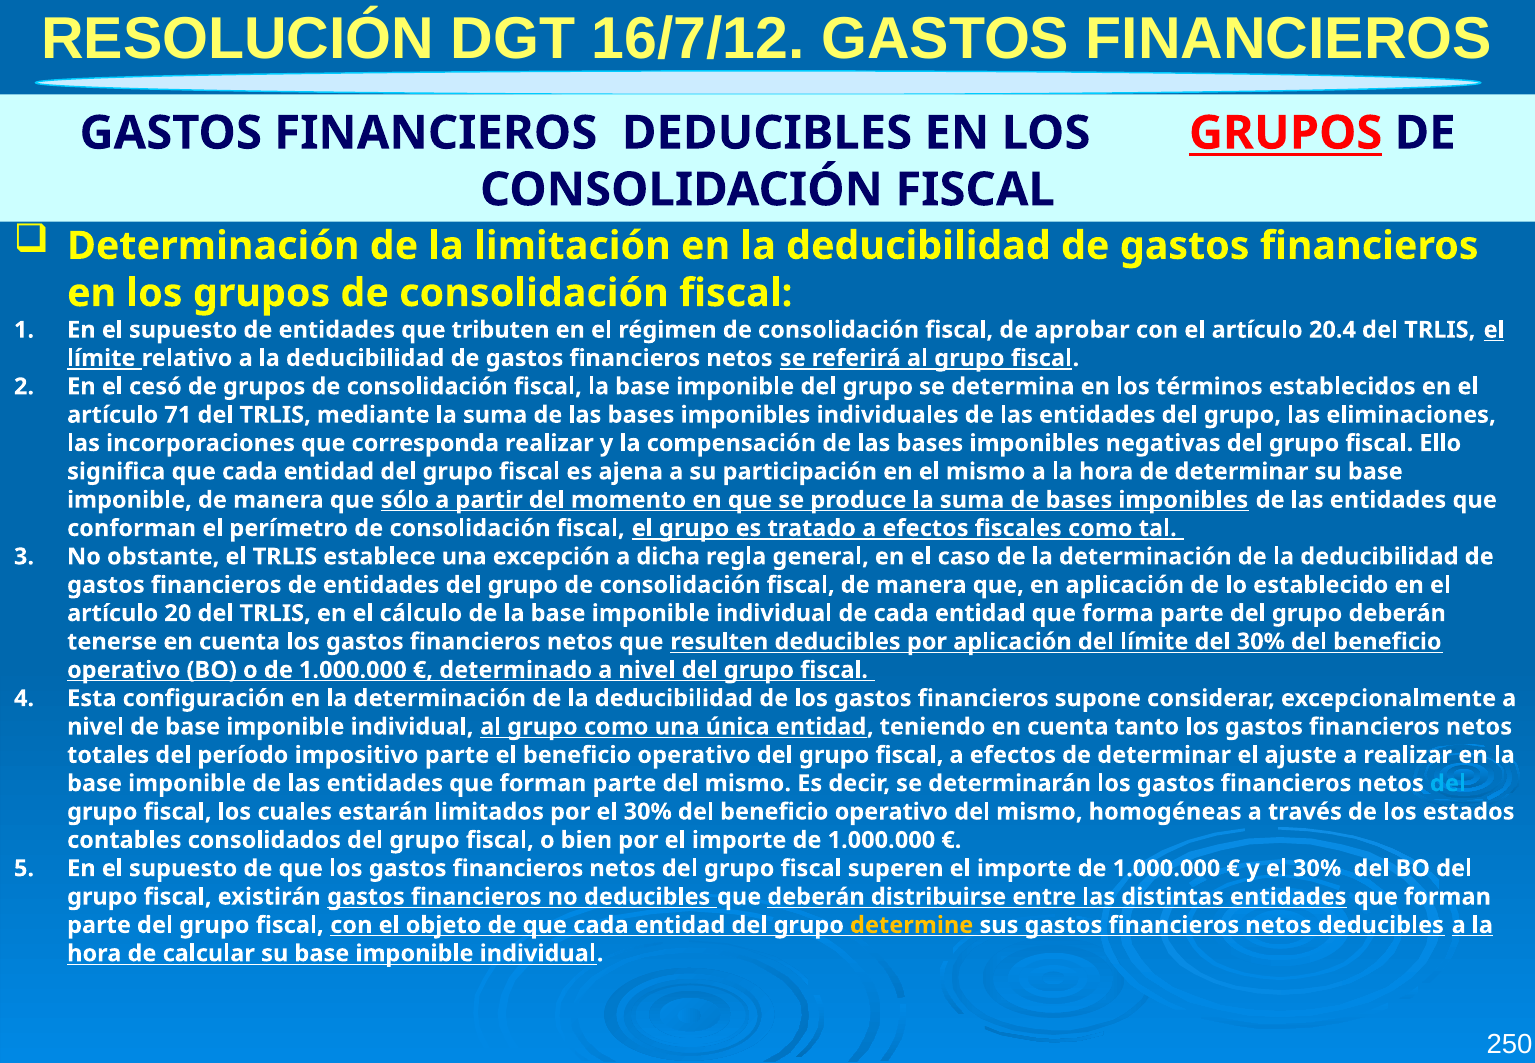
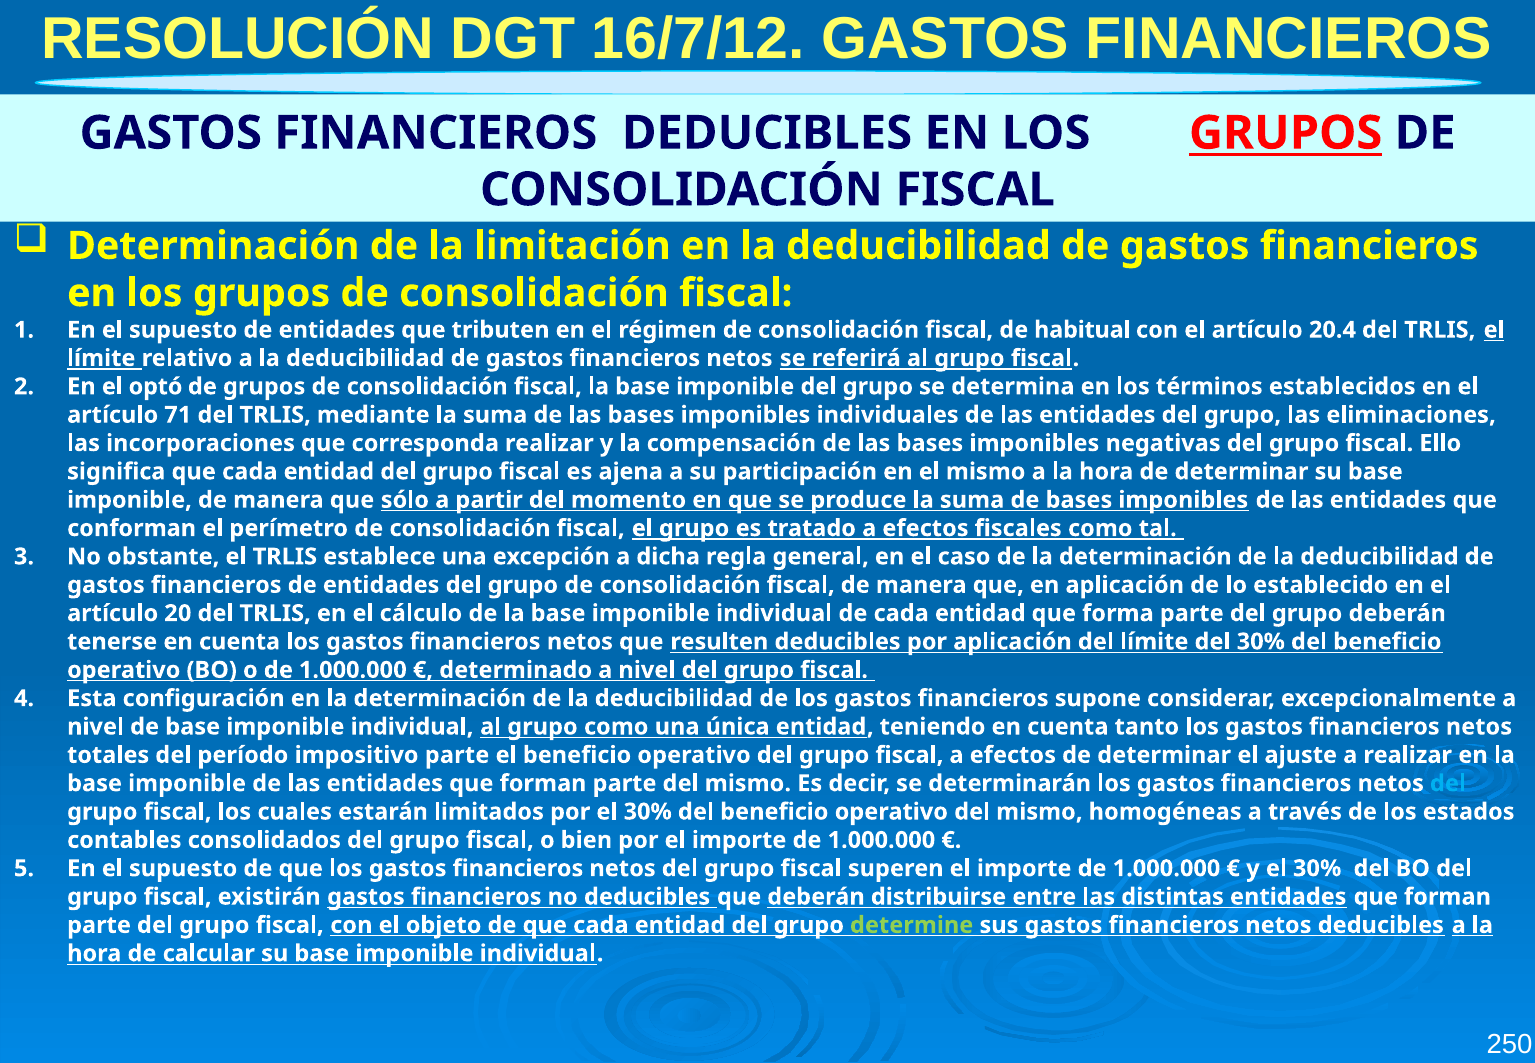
aprobar: aprobar -> habitual
cesó: cesó -> optó
determine colour: yellow -> light green
